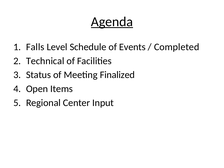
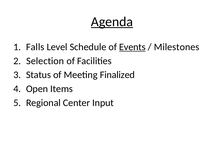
Events underline: none -> present
Completed: Completed -> Milestones
Technical: Technical -> Selection
